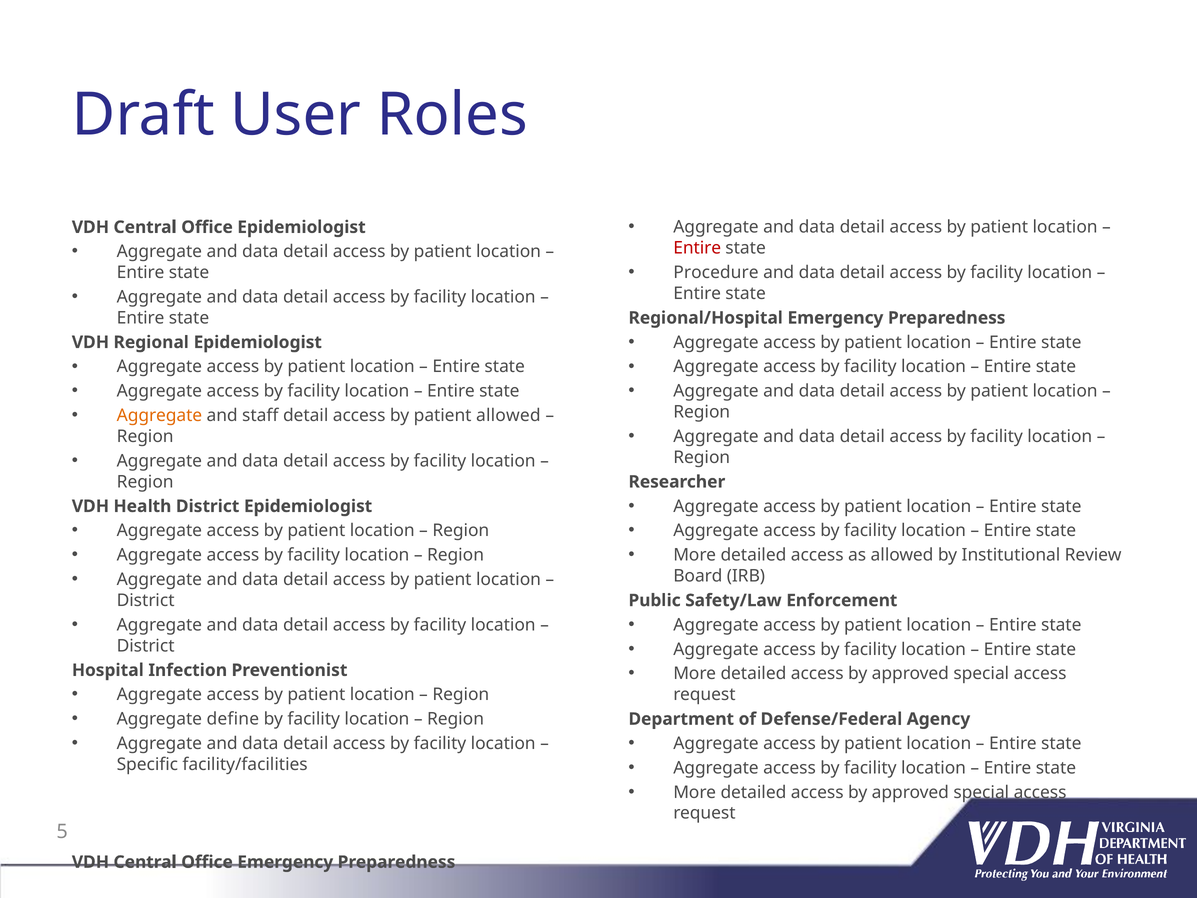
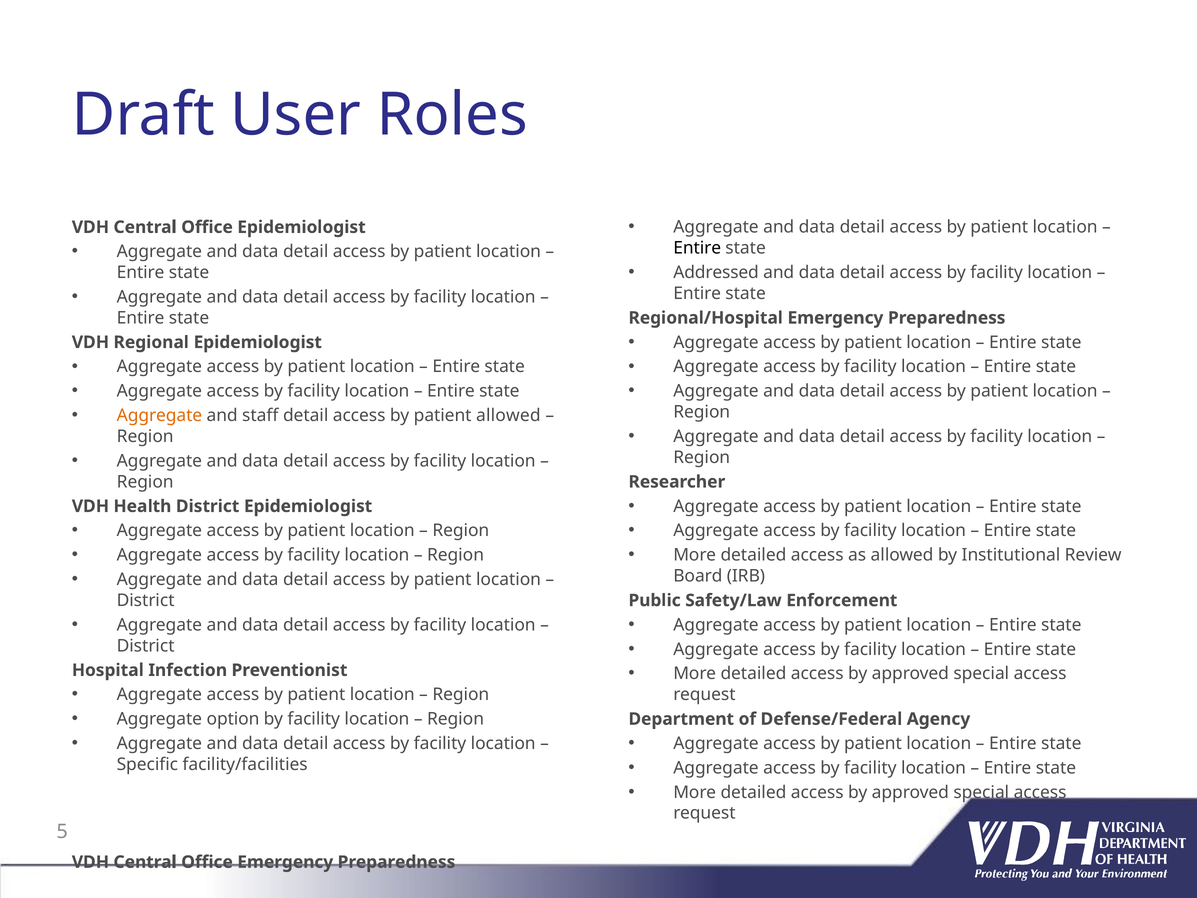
Entire at (697, 248) colour: red -> black
Procedure: Procedure -> Addressed
define: define -> option
